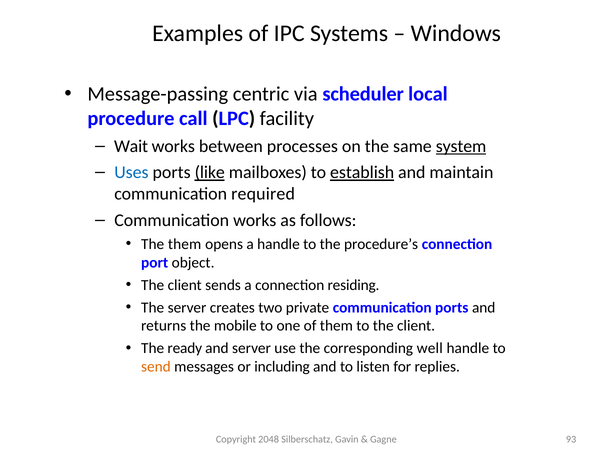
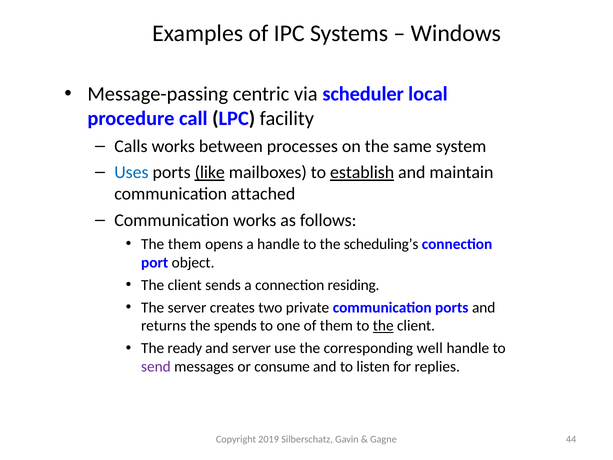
Wait: Wait -> Calls
system underline: present -> none
required: required -> attached
procedure’s: procedure’s -> scheduling’s
mobile: mobile -> spends
the at (383, 326) underline: none -> present
send colour: orange -> purple
including: including -> consume
2048: 2048 -> 2019
93: 93 -> 44
